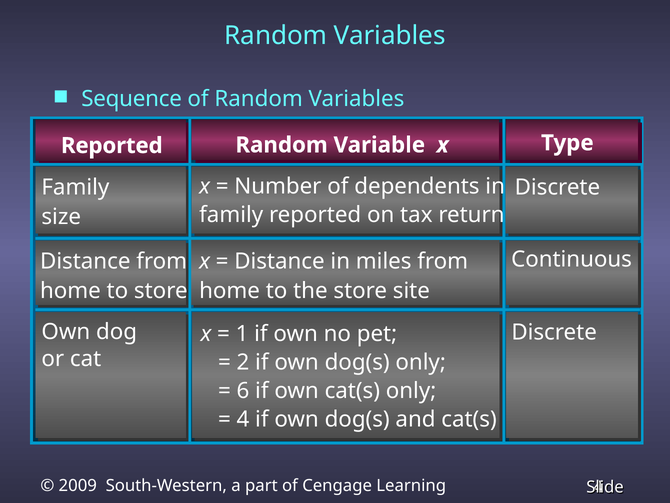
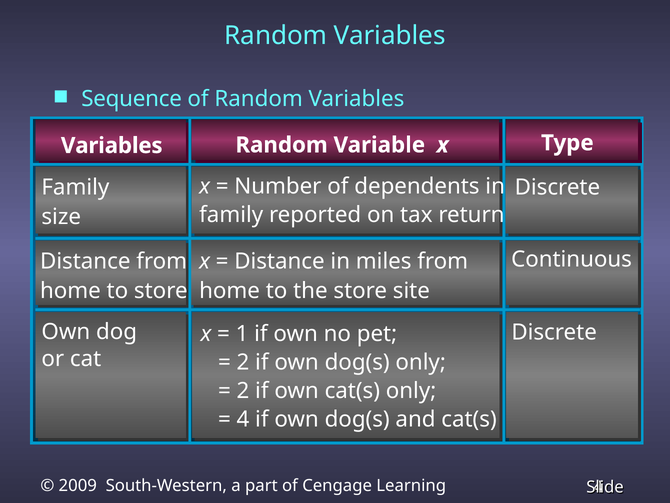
Reported at (112, 146): Reported -> Variables
6 at (243, 391): 6 -> 2
